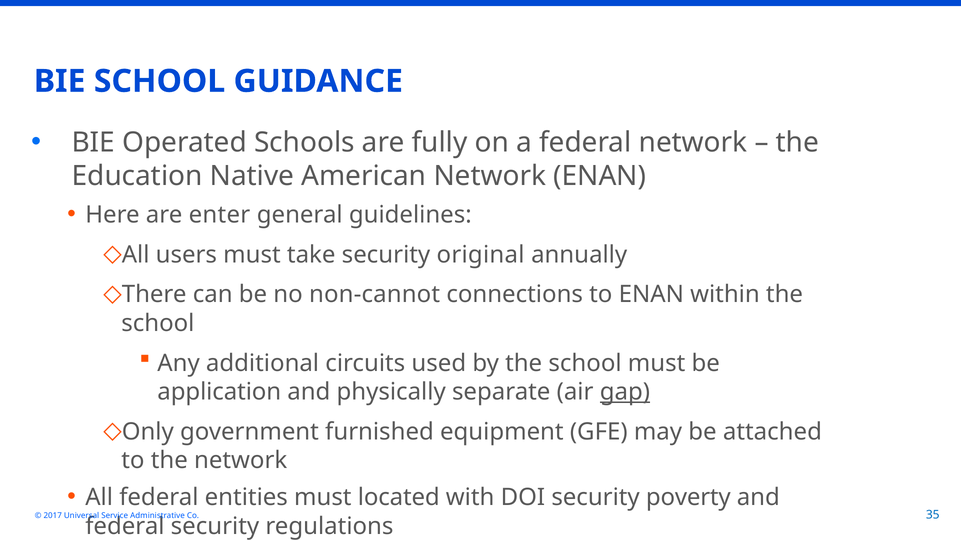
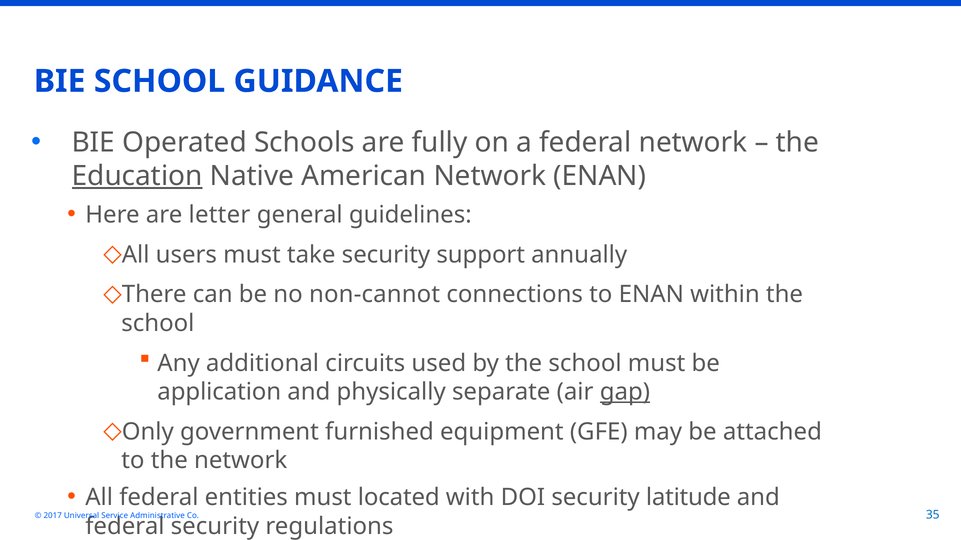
Education underline: none -> present
enter: enter -> letter
original: original -> support
poverty: poverty -> latitude
